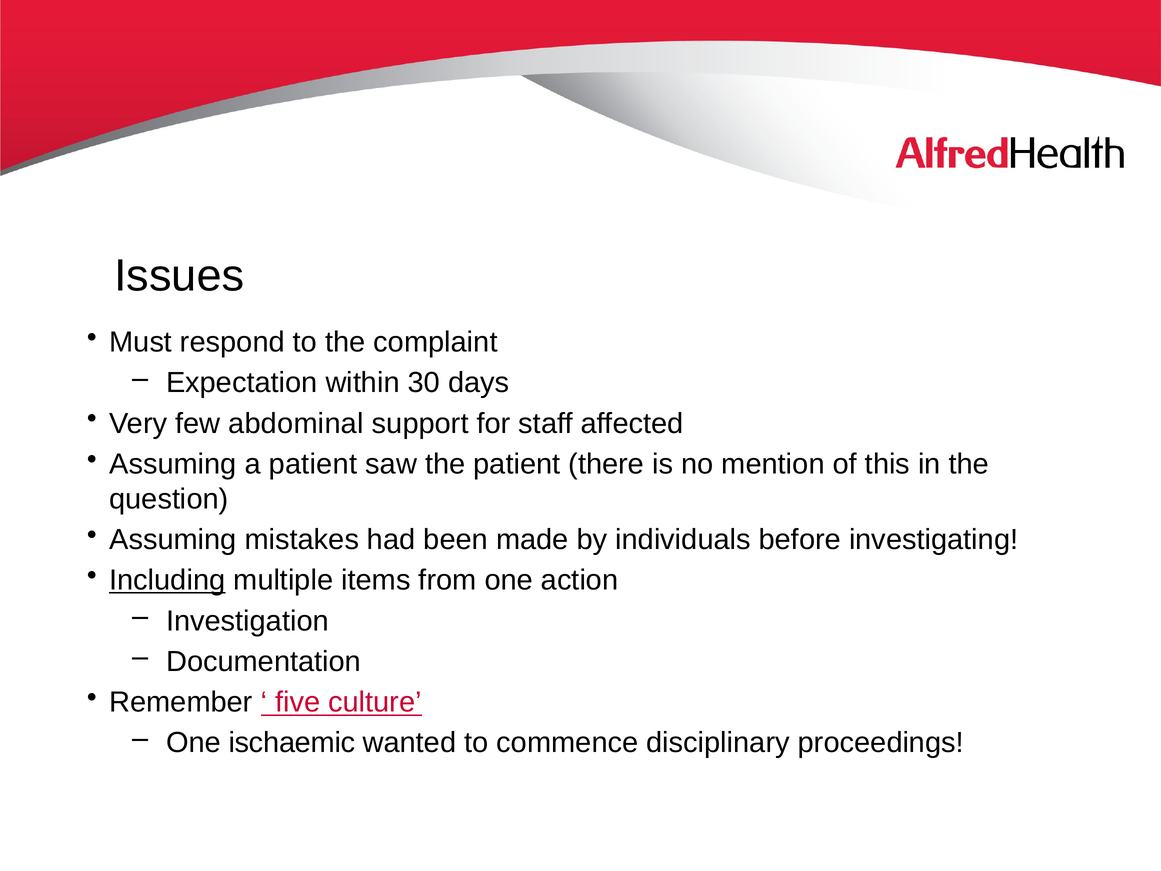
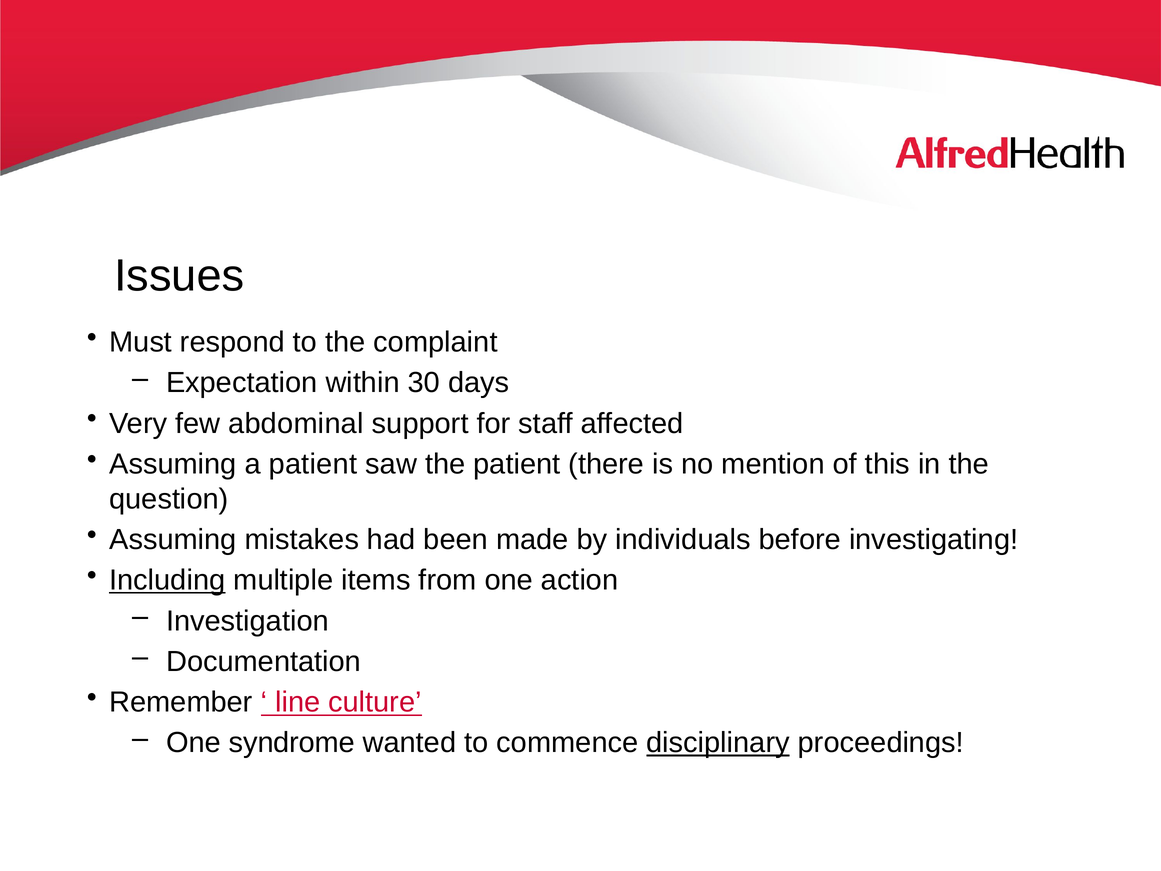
five: five -> line
ischaemic: ischaemic -> syndrome
disciplinary underline: none -> present
